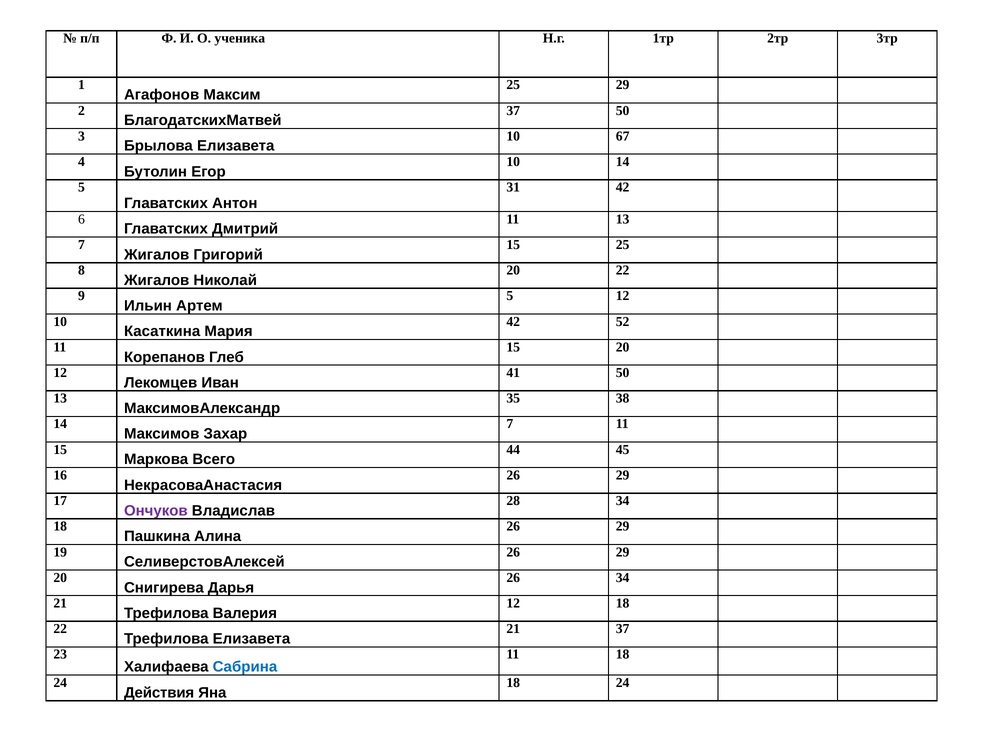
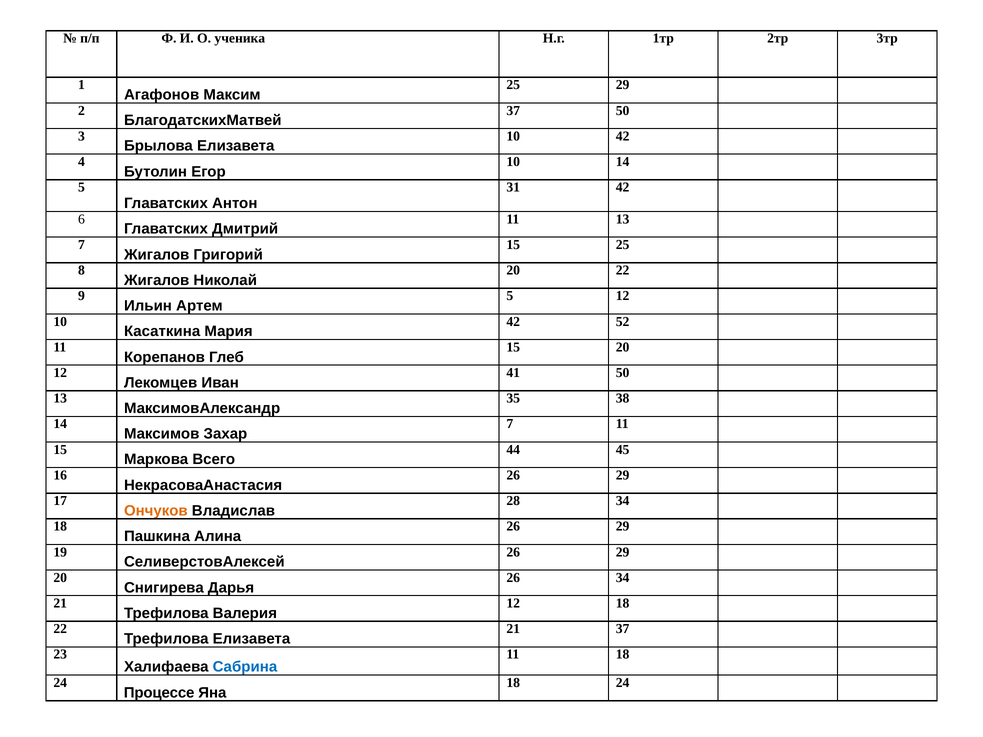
10 67: 67 -> 42
Ончуков colour: purple -> orange
Действия: Действия -> Процессе
